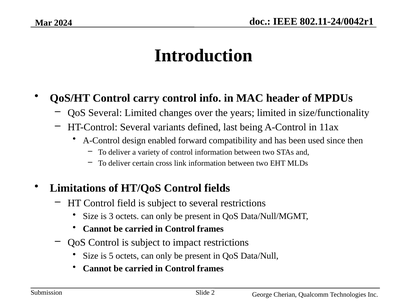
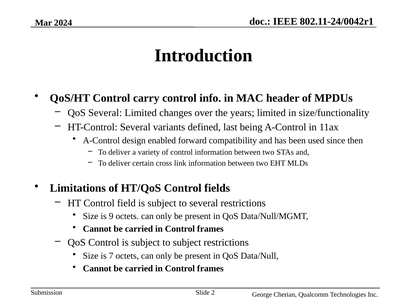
3: 3 -> 9
to impact: impact -> subject
5: 5 -> 7
